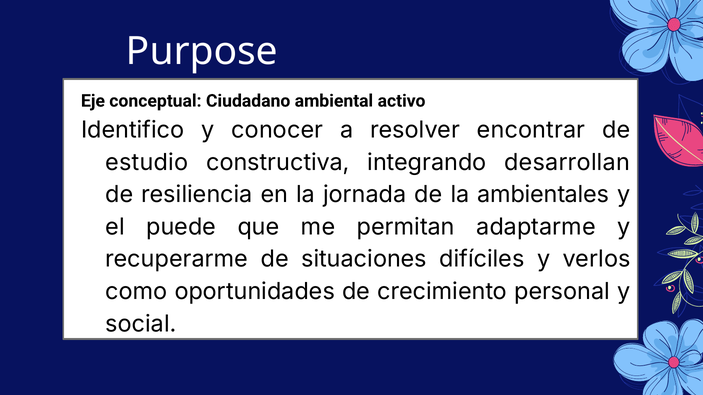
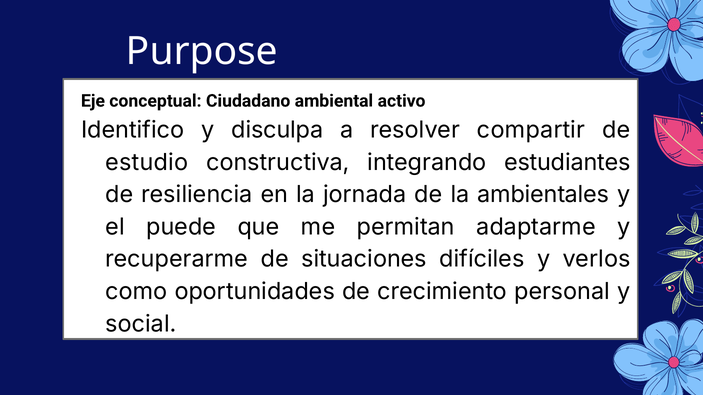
conocer: conocer -> disculpa
encontrar: encontrar -> compartir
desarrollan: desarrollan -> estudiantes
